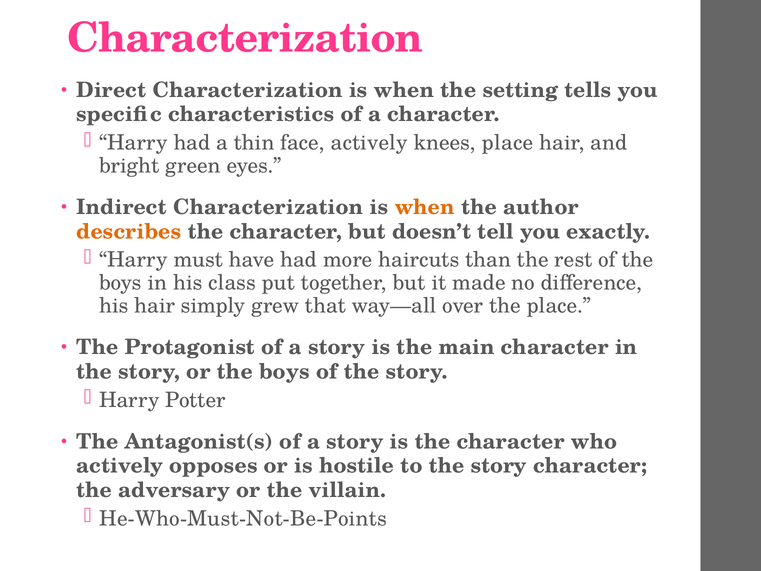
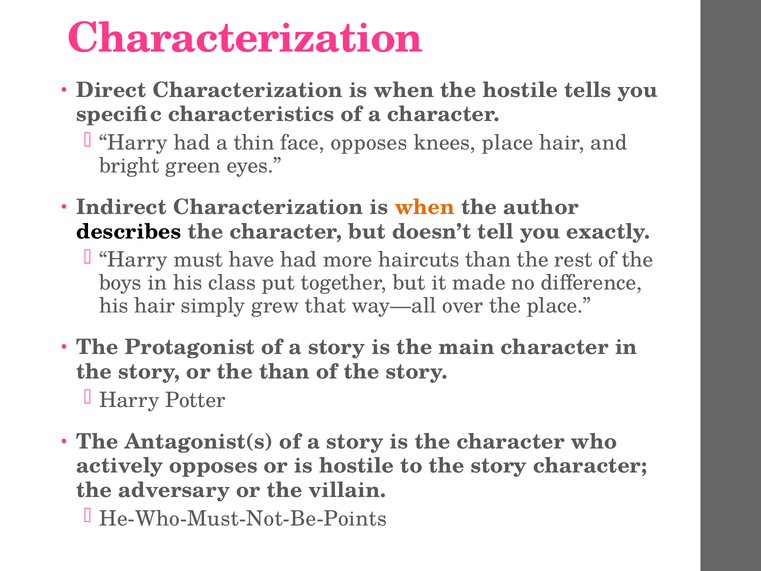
the setting: setting -> hostile
face actively: actively -> opposes
describes colour: orange -> black
or the boys: boys -> than
